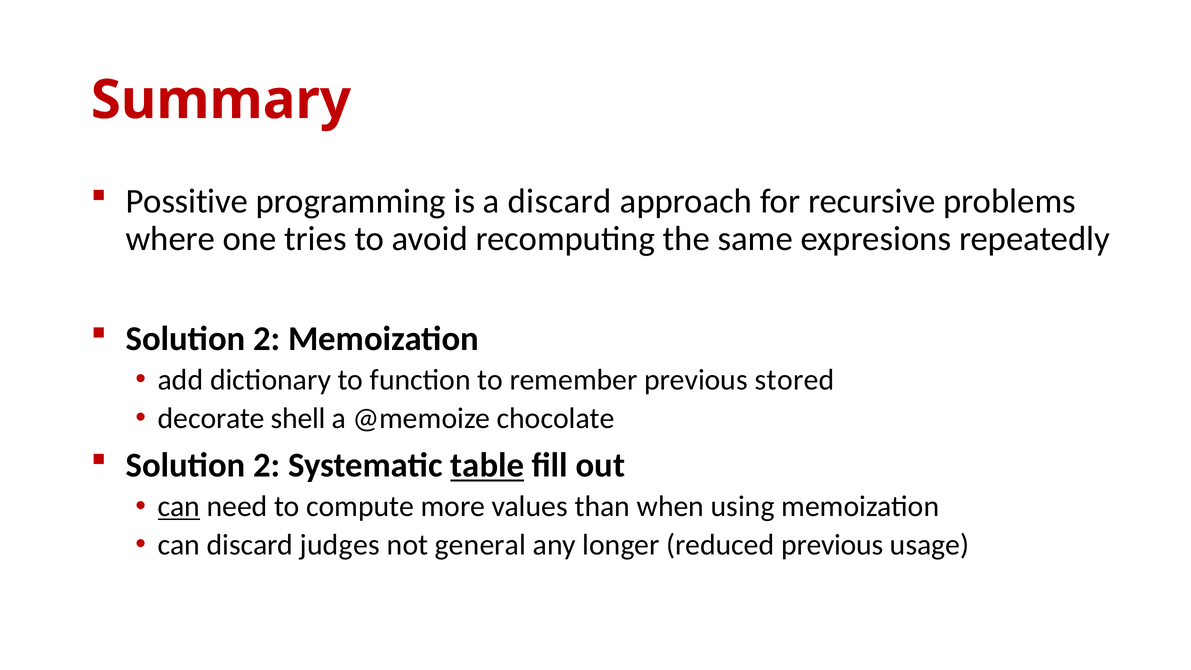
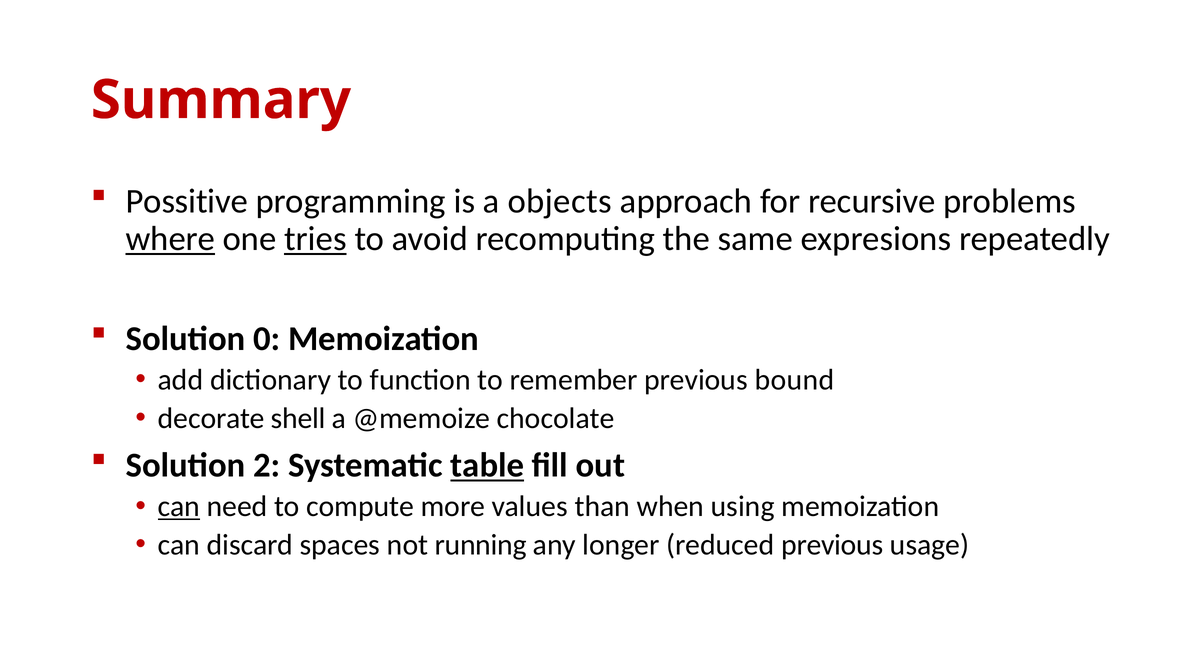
a discard: discard -> objects
where underline: none -> present
tries underline: none -> present
2 at (267, 339): 2 -> 0
stored: stored -> bound
judges: judges -> spaces
general: general -> running
